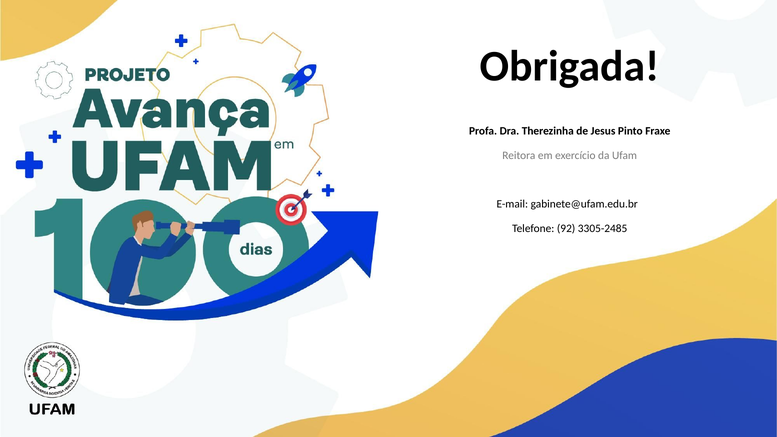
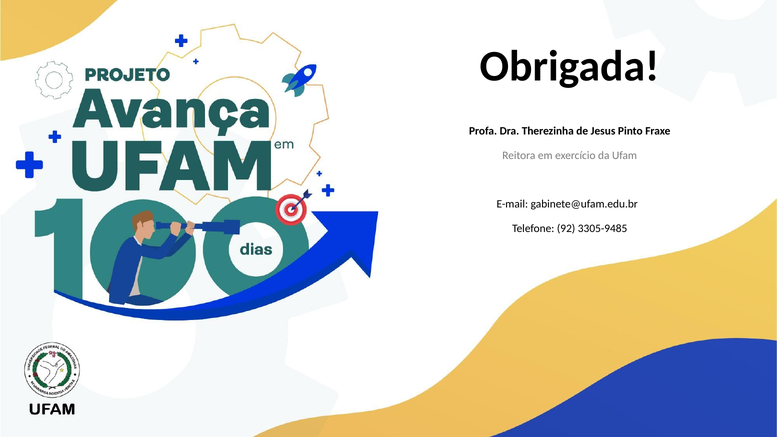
3305-2485: 3305-2485 -> 3305-9485
